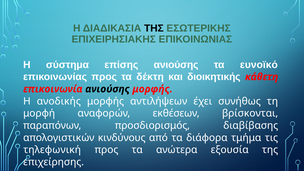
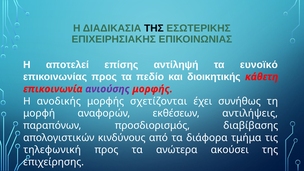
σύστημα: σύστημα -> αποτελεί
επίσης ανιούσης: ανιούσης -> αντίληψή
δέκτη: δέκτη -> πεδίο
ανιούσης at (108, 89) colour: black -> purple
αντιλήψεων: αντιλήψεων -> σχετίζονται
βρίσκονται: βρίσκονται -> αντιλήψεις
εξουσία: εξουσία -> ακούσει
